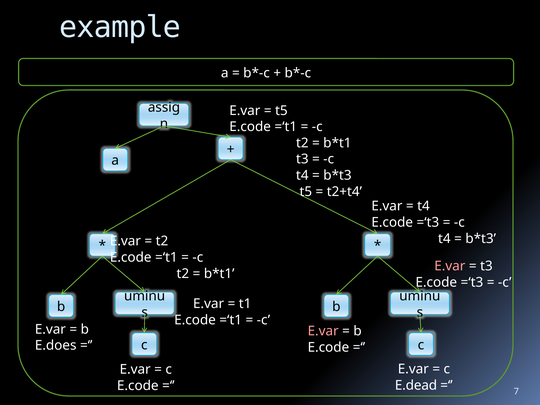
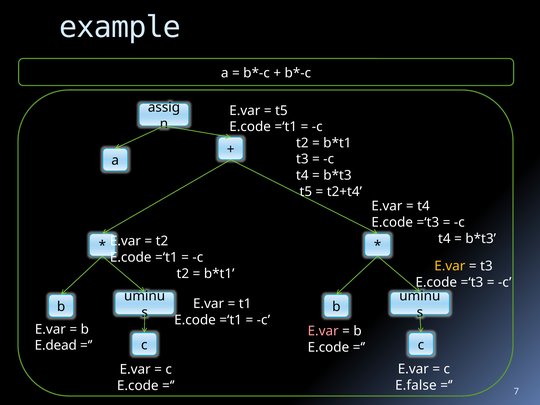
E.var at (450, 266) colour: pink -> yellow
E.does: E.does -> E.dead
E.dead: E.dead -> E.false
